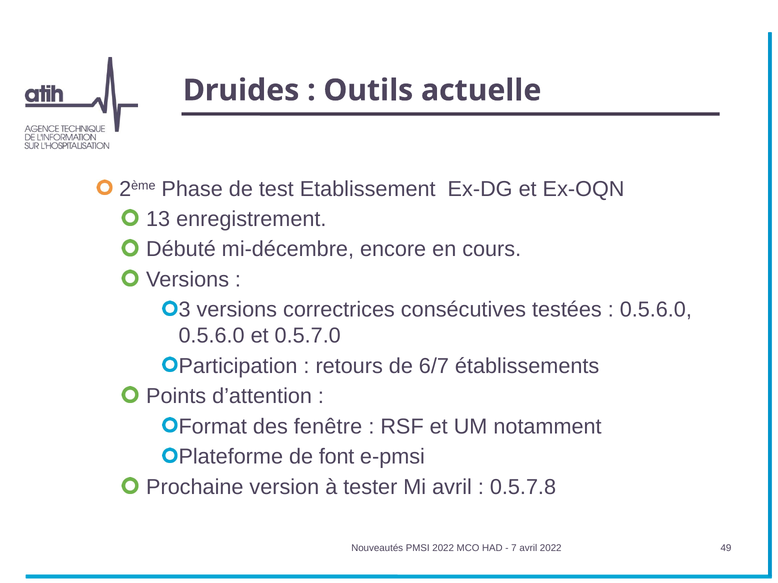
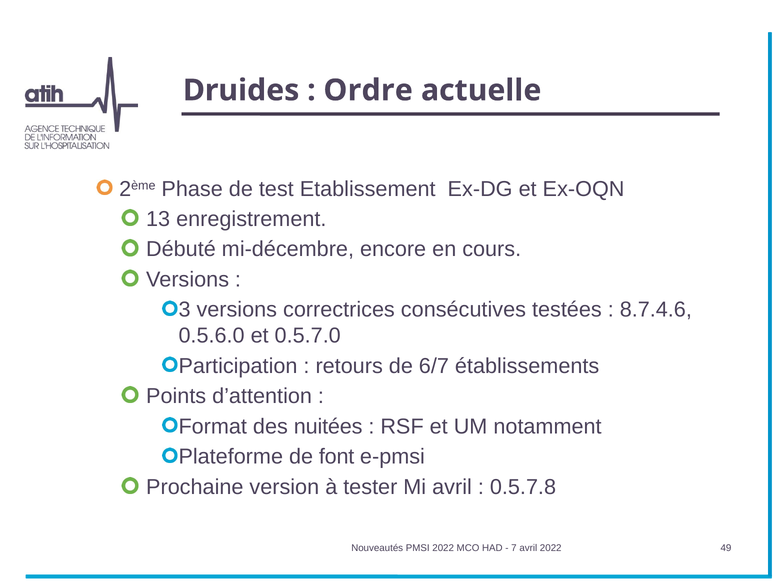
Outils: Outils -> Ordre
0.5.6.0 at (656, 310): 0.5.6.0 -> 8.7.4.6
fenêtre: fenêtre -> nuitées
